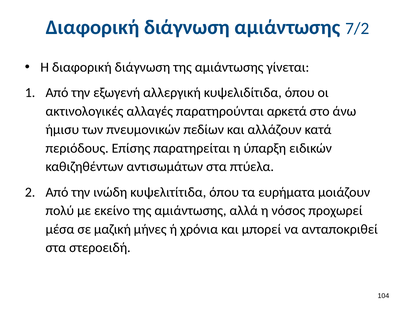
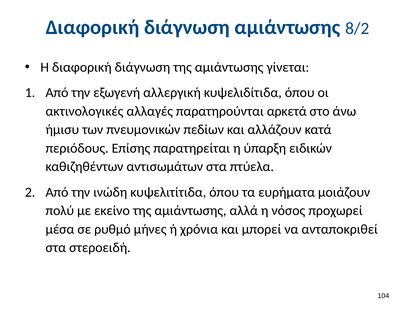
7/2: 7/2 -> 8/2
μαζική: μαζική -> ρυθμό
